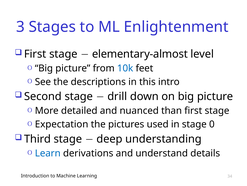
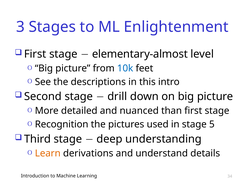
Expectation: Expectation -> Recognition
0: 0 -> 5
Learn colour: blue -> orange
